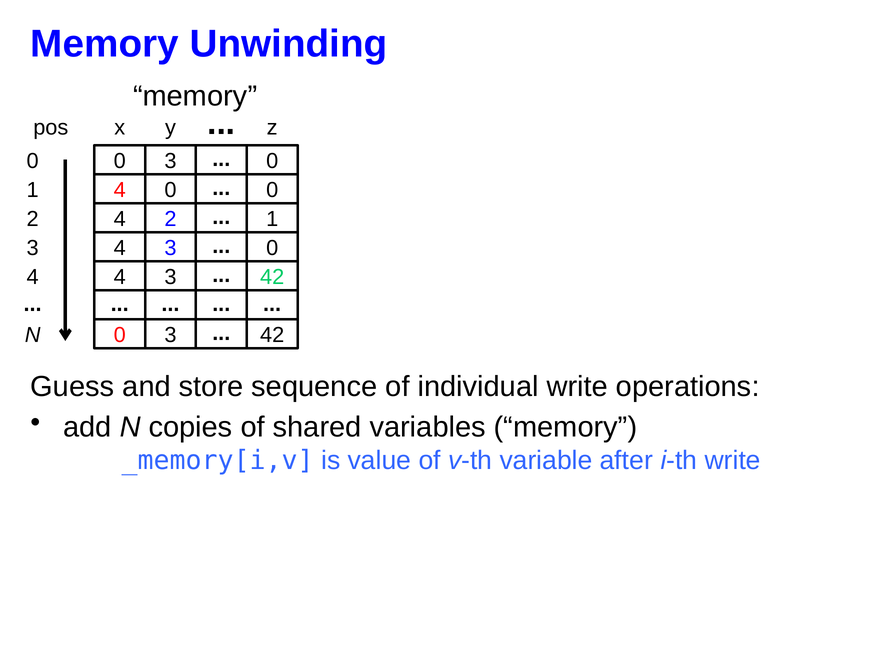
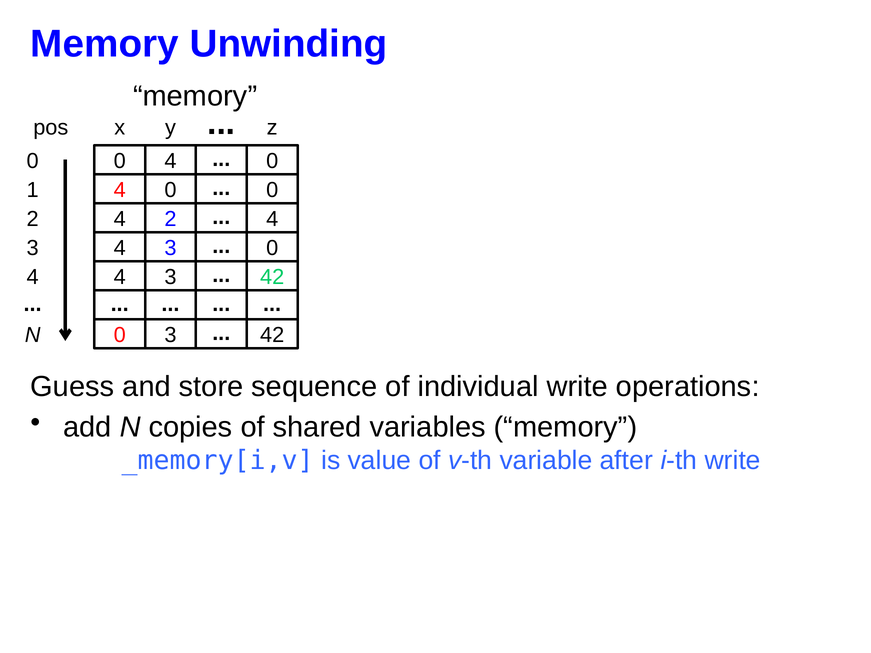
3 at (171, 161): 3 -> 4
2 1: 1 -> 4
